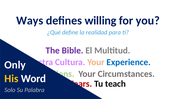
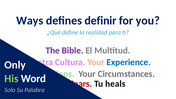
willing: willing -> definir
His colour: yellow -> light green
teach: teach -> heals
